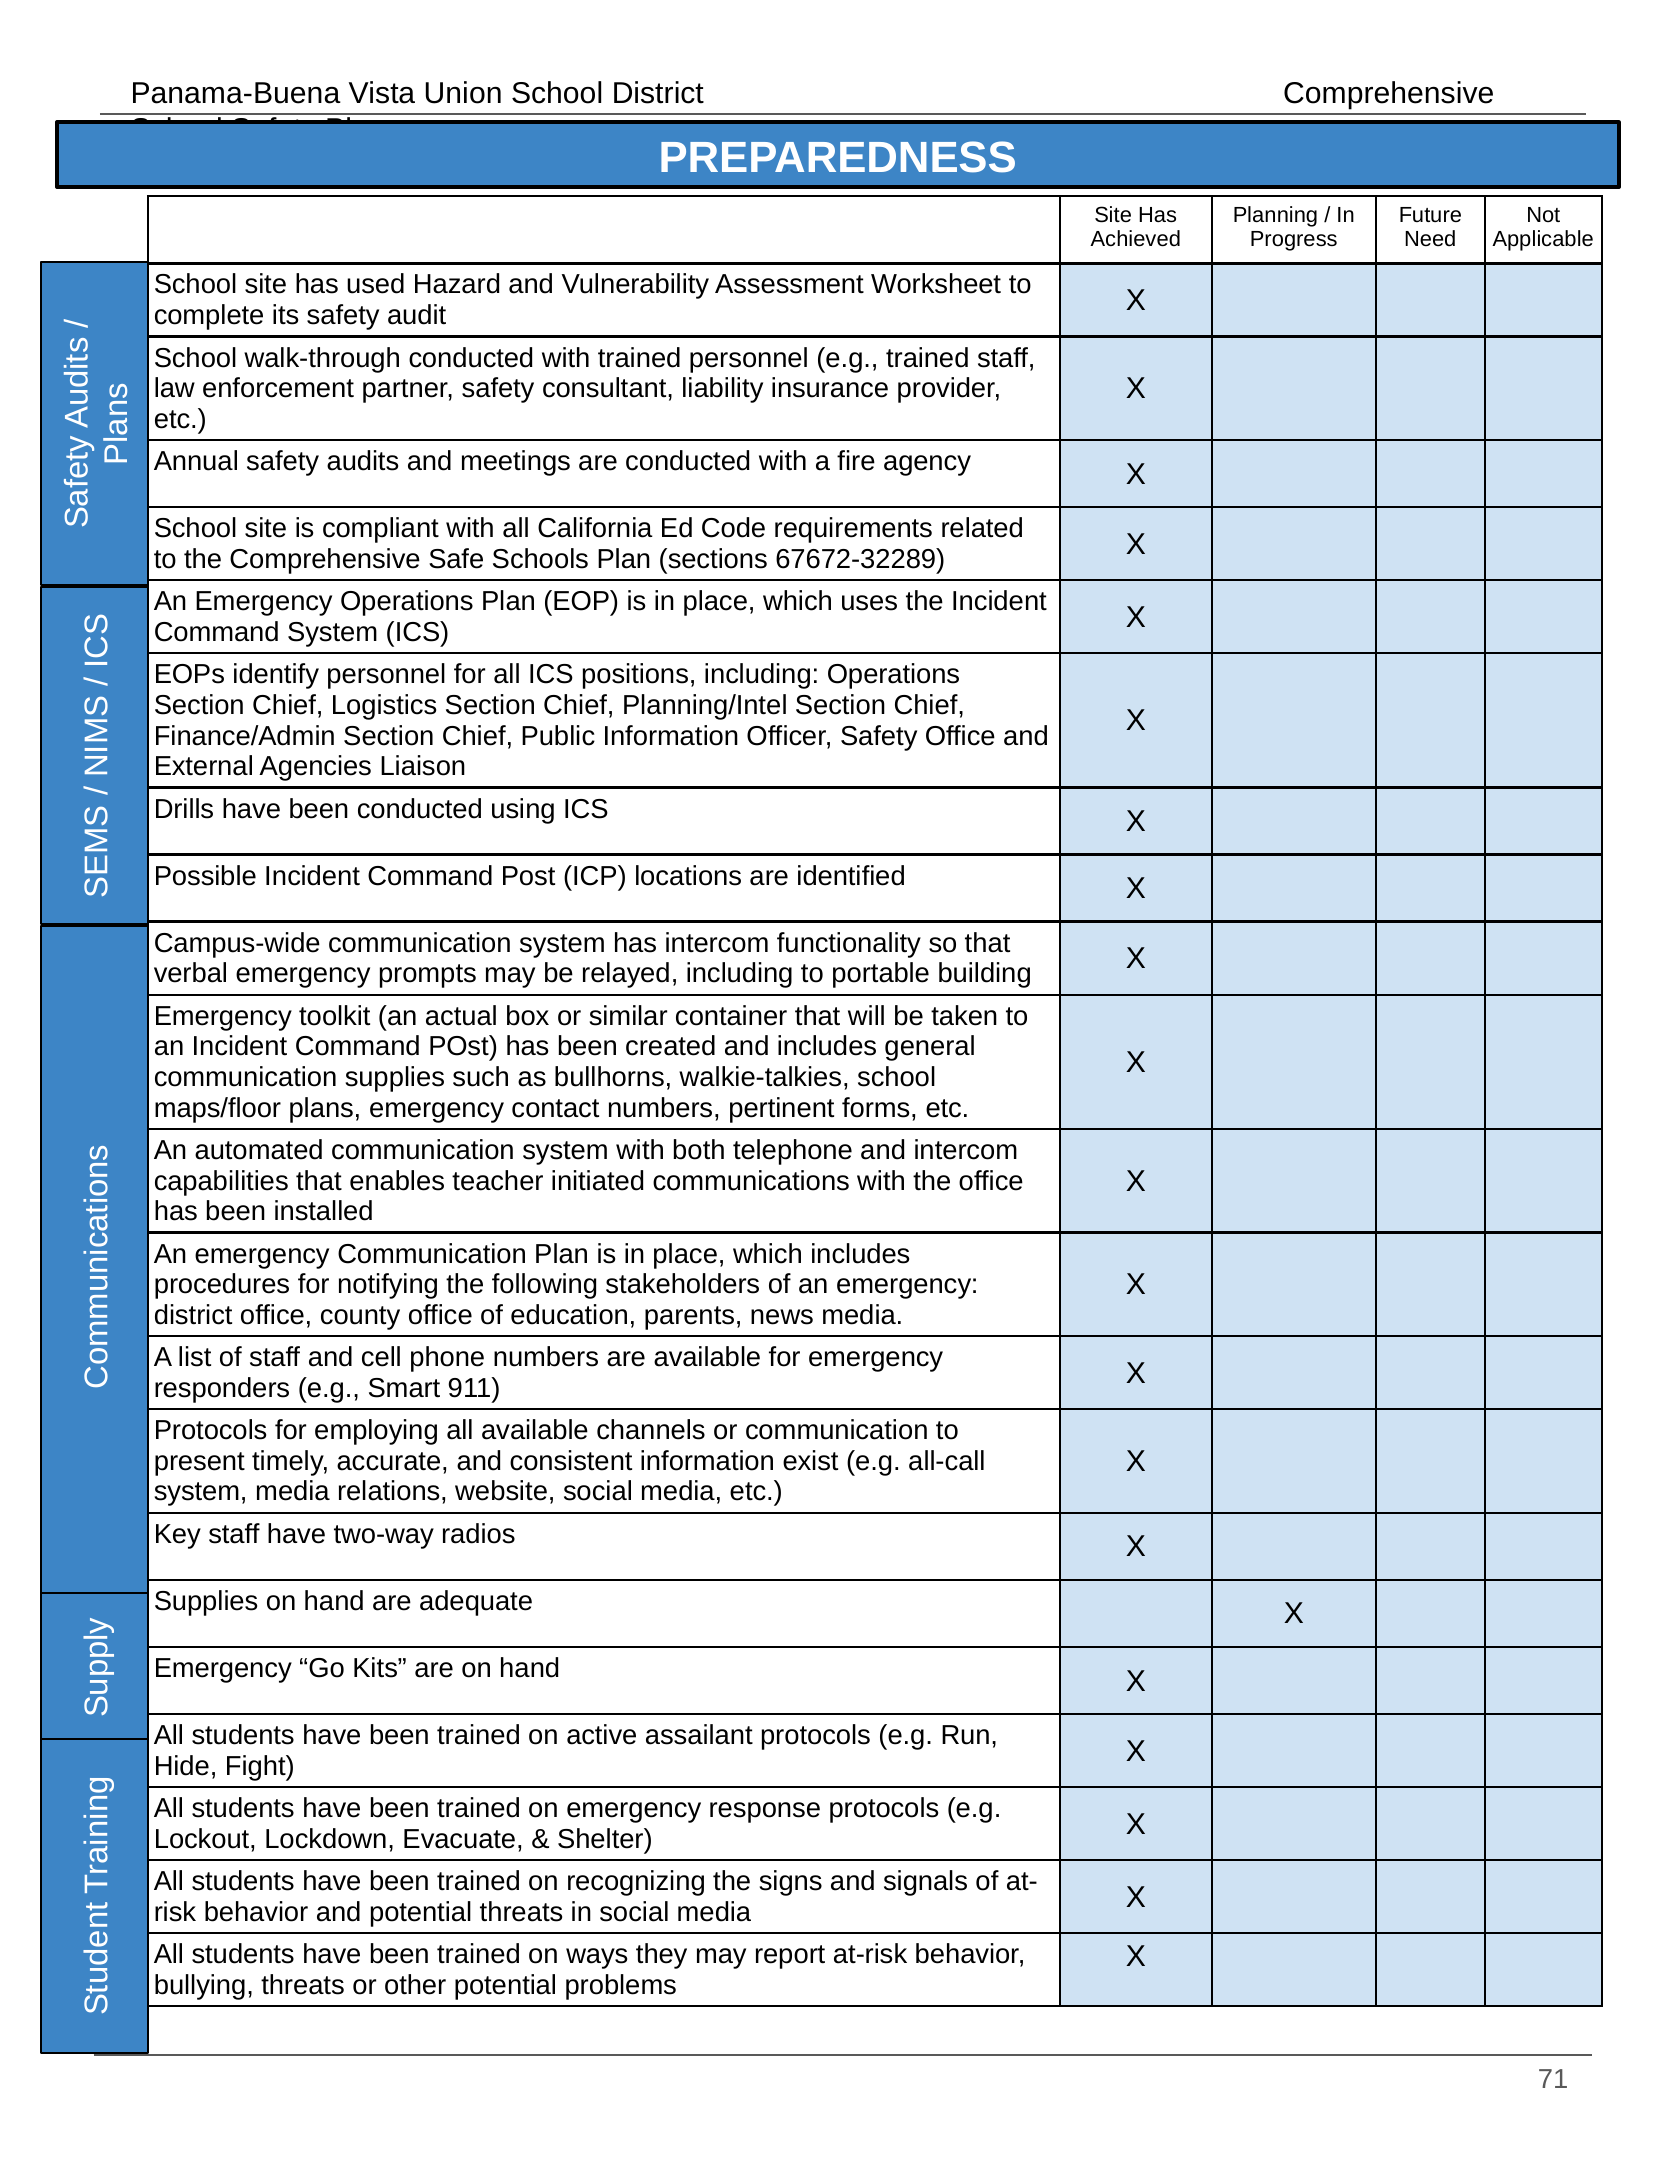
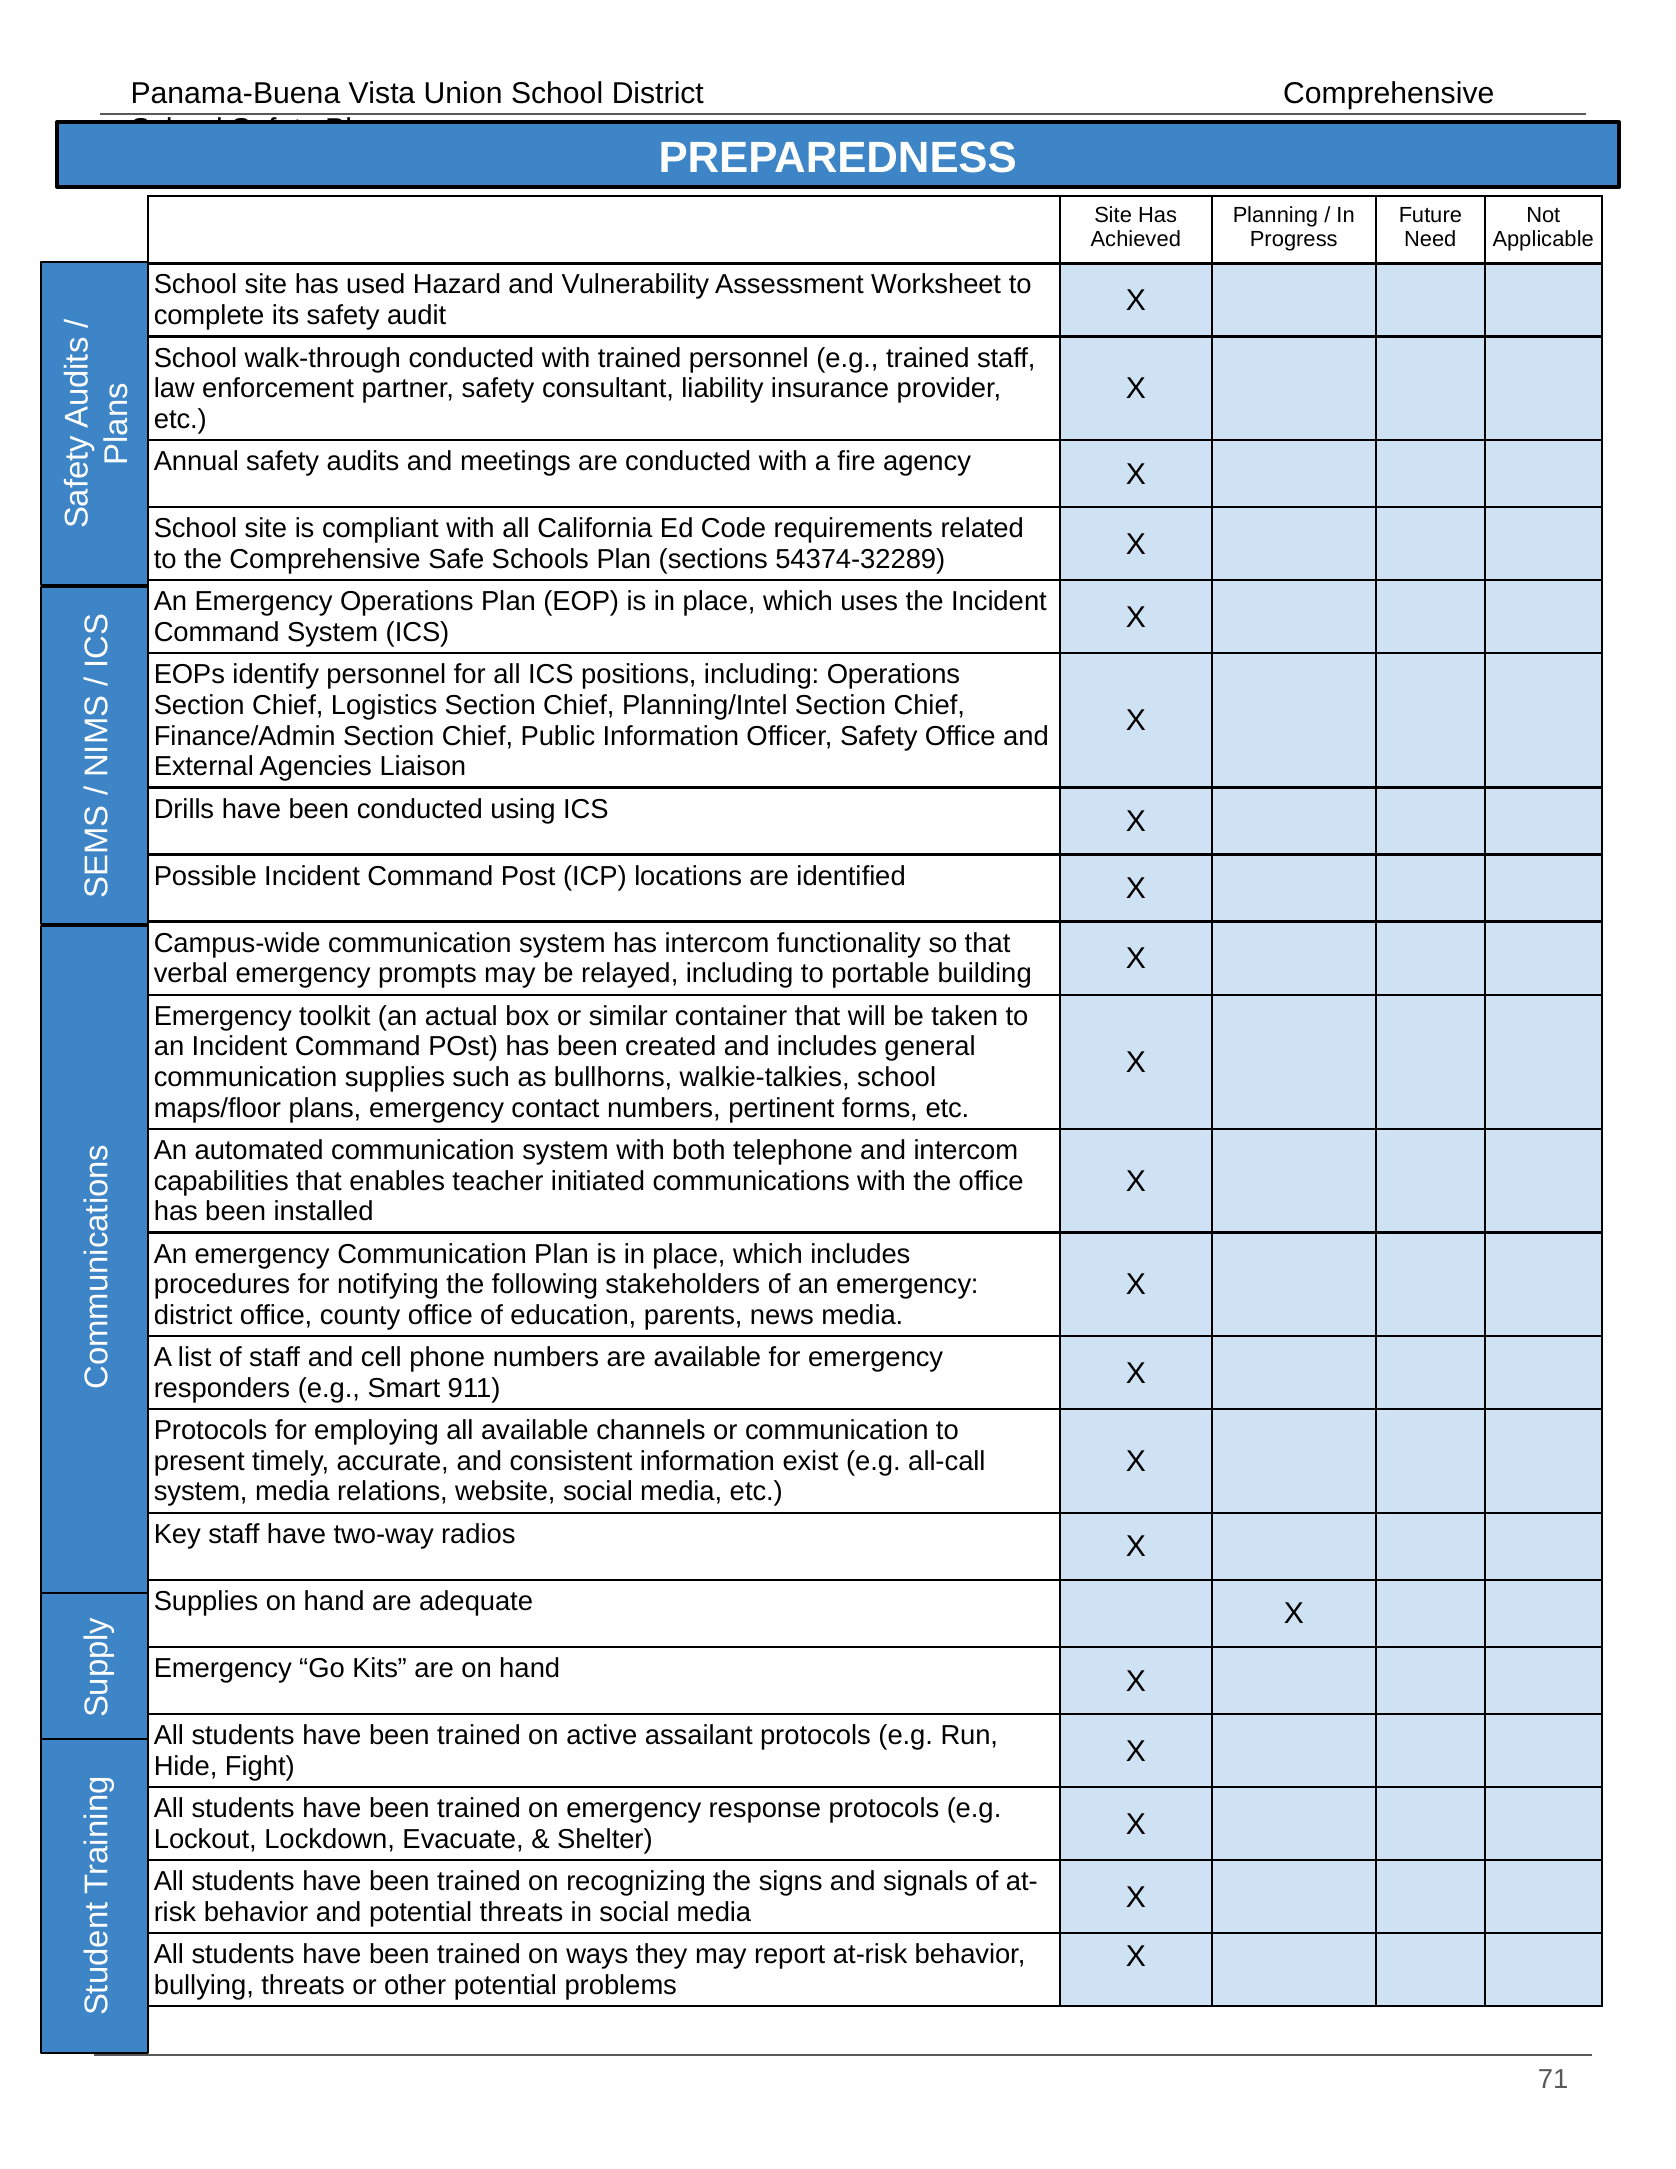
67672-32289: 67672-32289 -> 54374-32289
